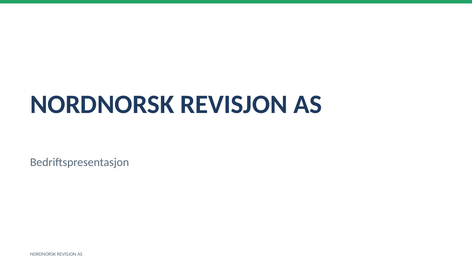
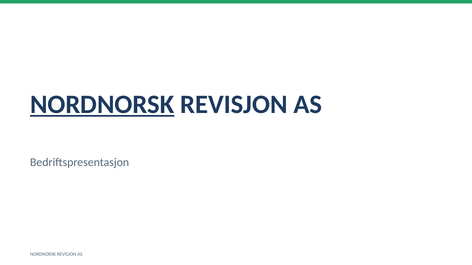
NORDNORSK at (102, 105) underline: none -> present
